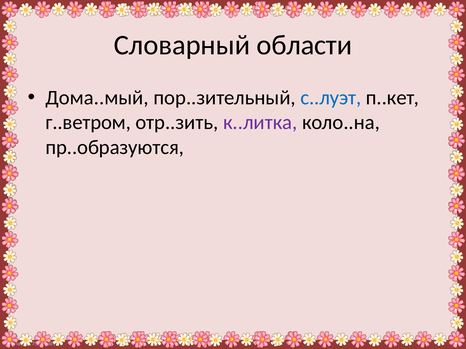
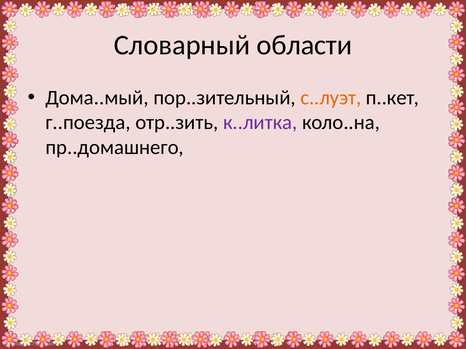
с..луэт colour: blue -> orange
г..ветром: г..ветром -> г..поезда
пр..образуются: пр..образуются -> пр..домашнего
